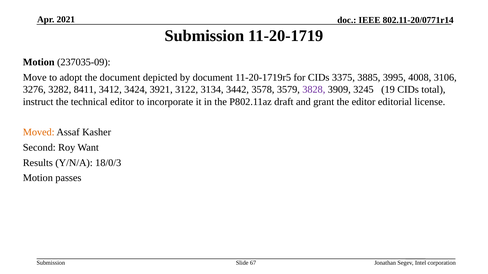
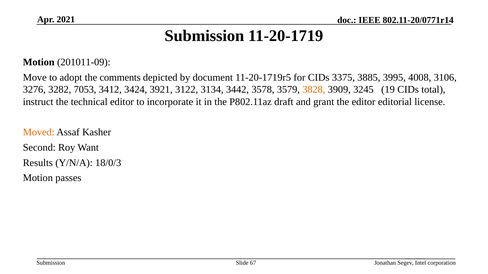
237035-09: 237035-09 -> 201011-09
the document: document -> comments
8411: 8411 -> 7053
3828 colour: purple -> orange
